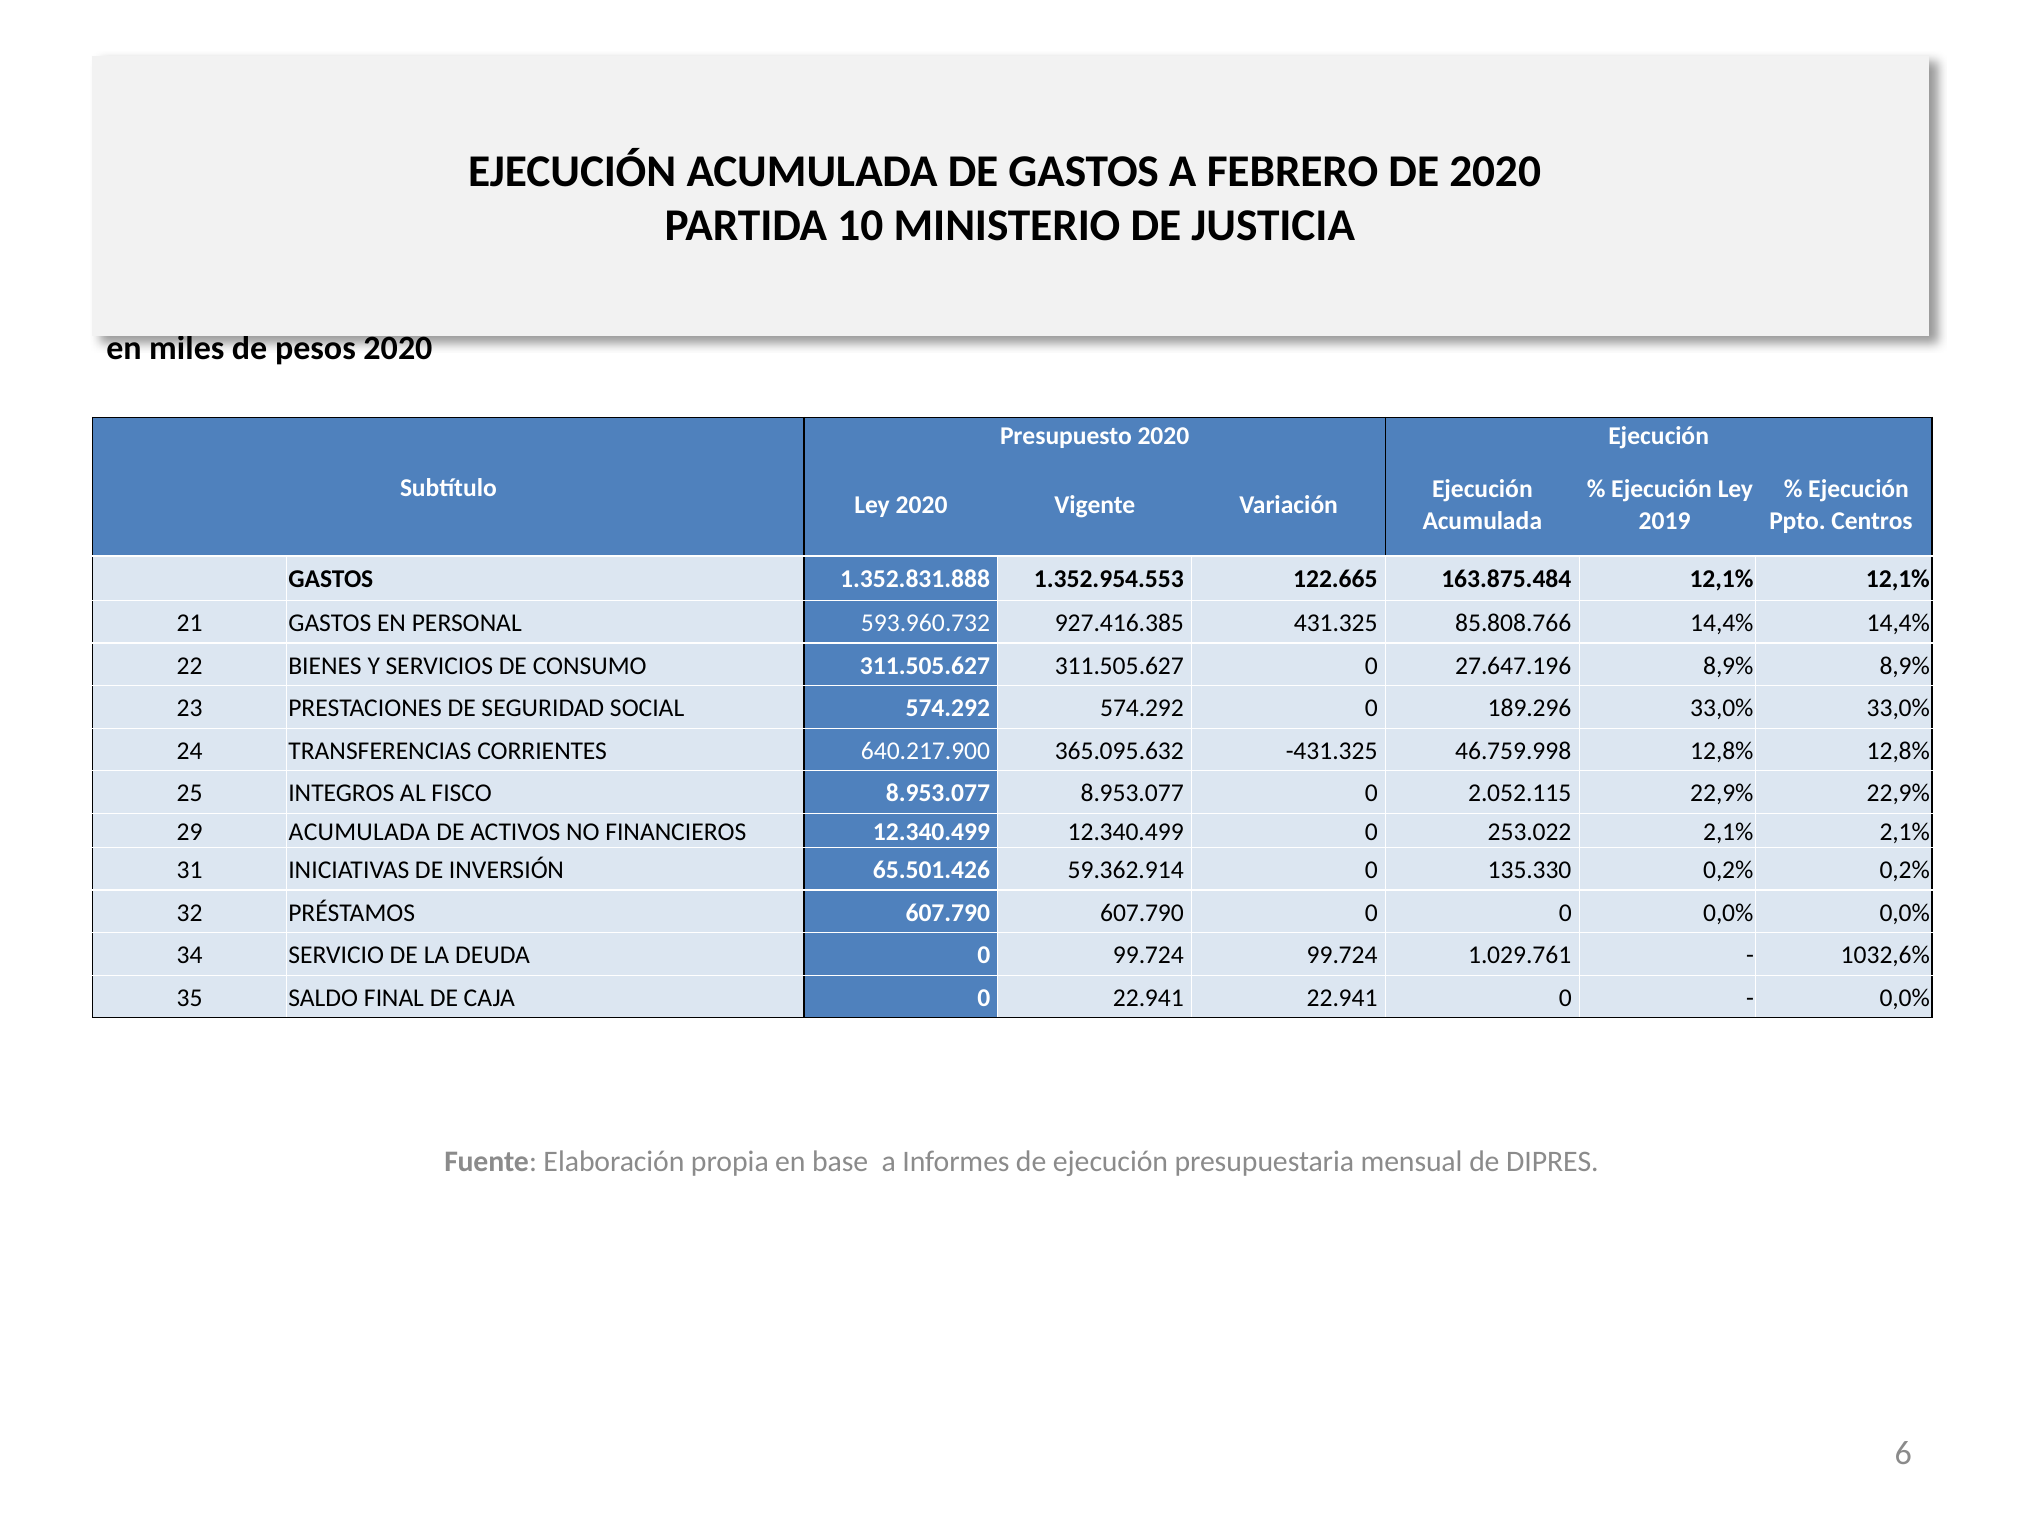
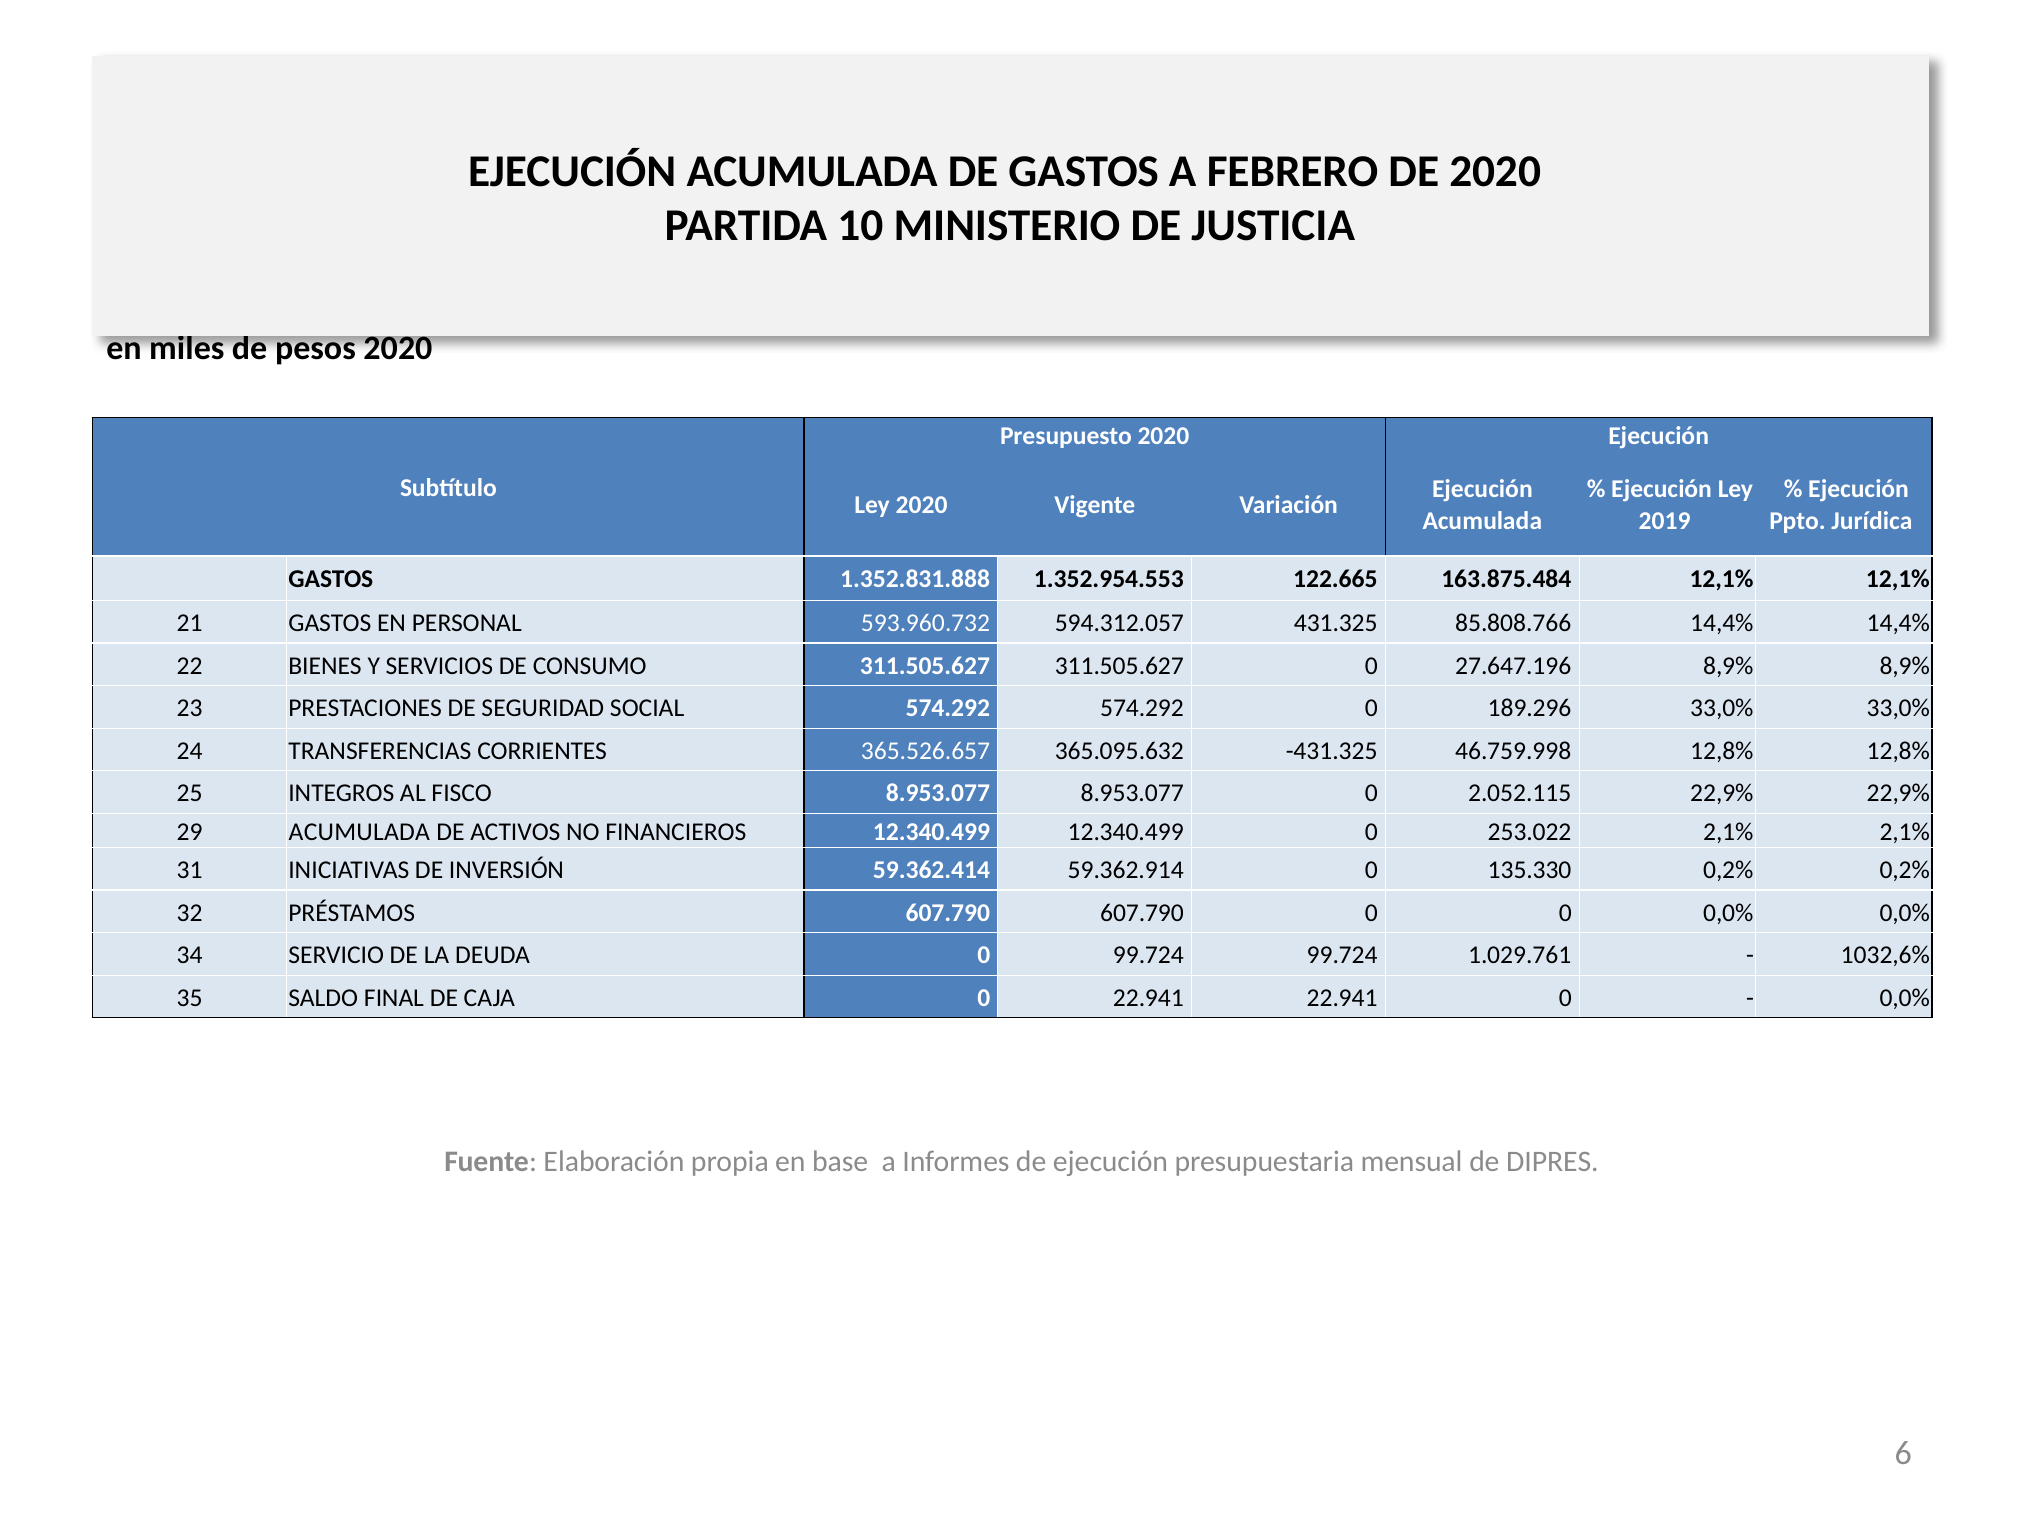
Centros: Centros -> Jurídica
927.416.385: 927.416.385 -> 594.312.057
640.217.900: 640.217.900 -> 365.526.657
65.501.426: 65.501.426 -> 59.362.414
